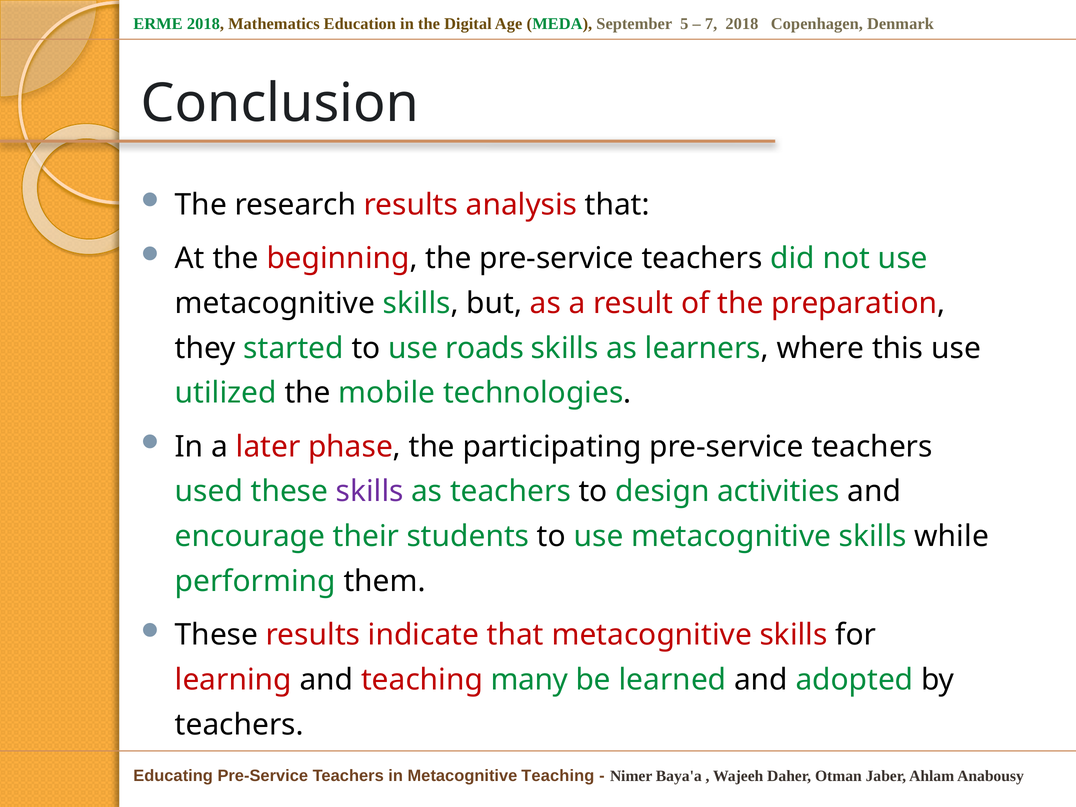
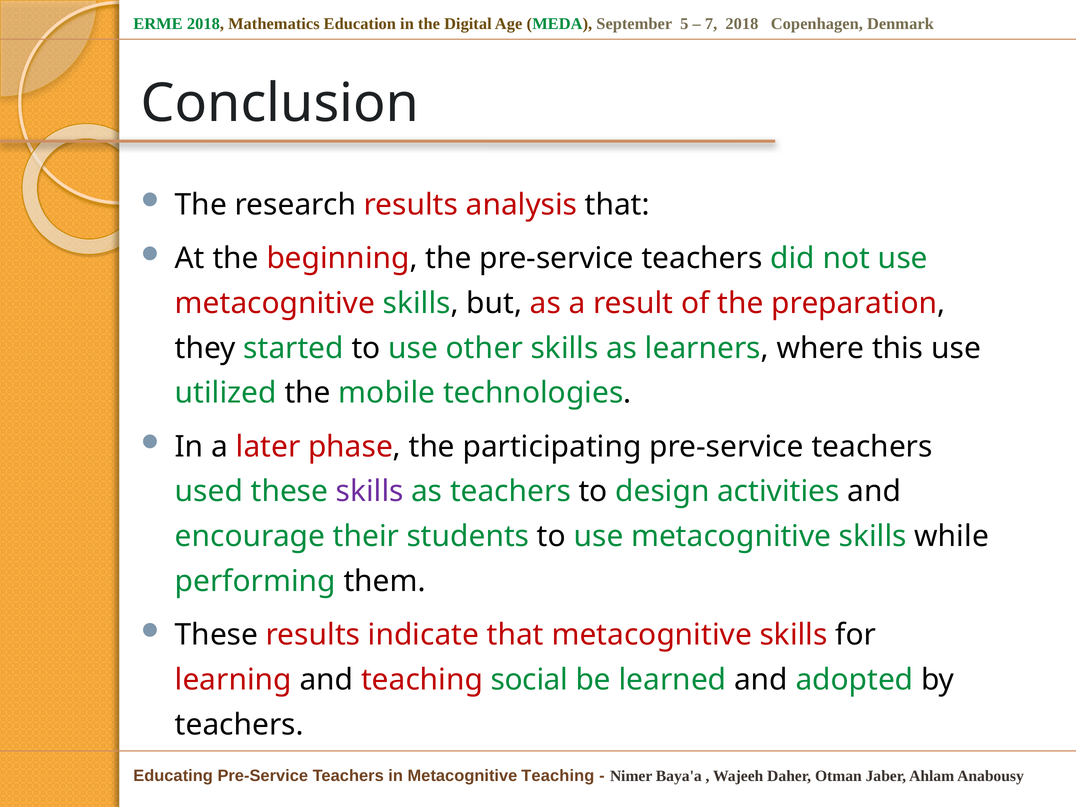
metacognitive at (275, 303) colour: black -> red
roads: roads -> other
many: many -> social
